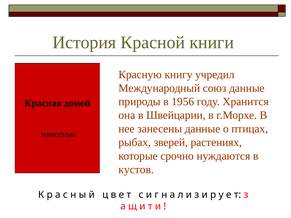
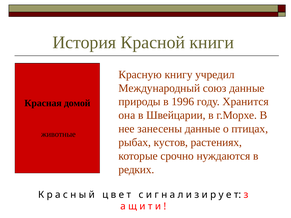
1956: 1956 -> 1996
зверей: зверей -> кустов
кустов: кустов -> редких
